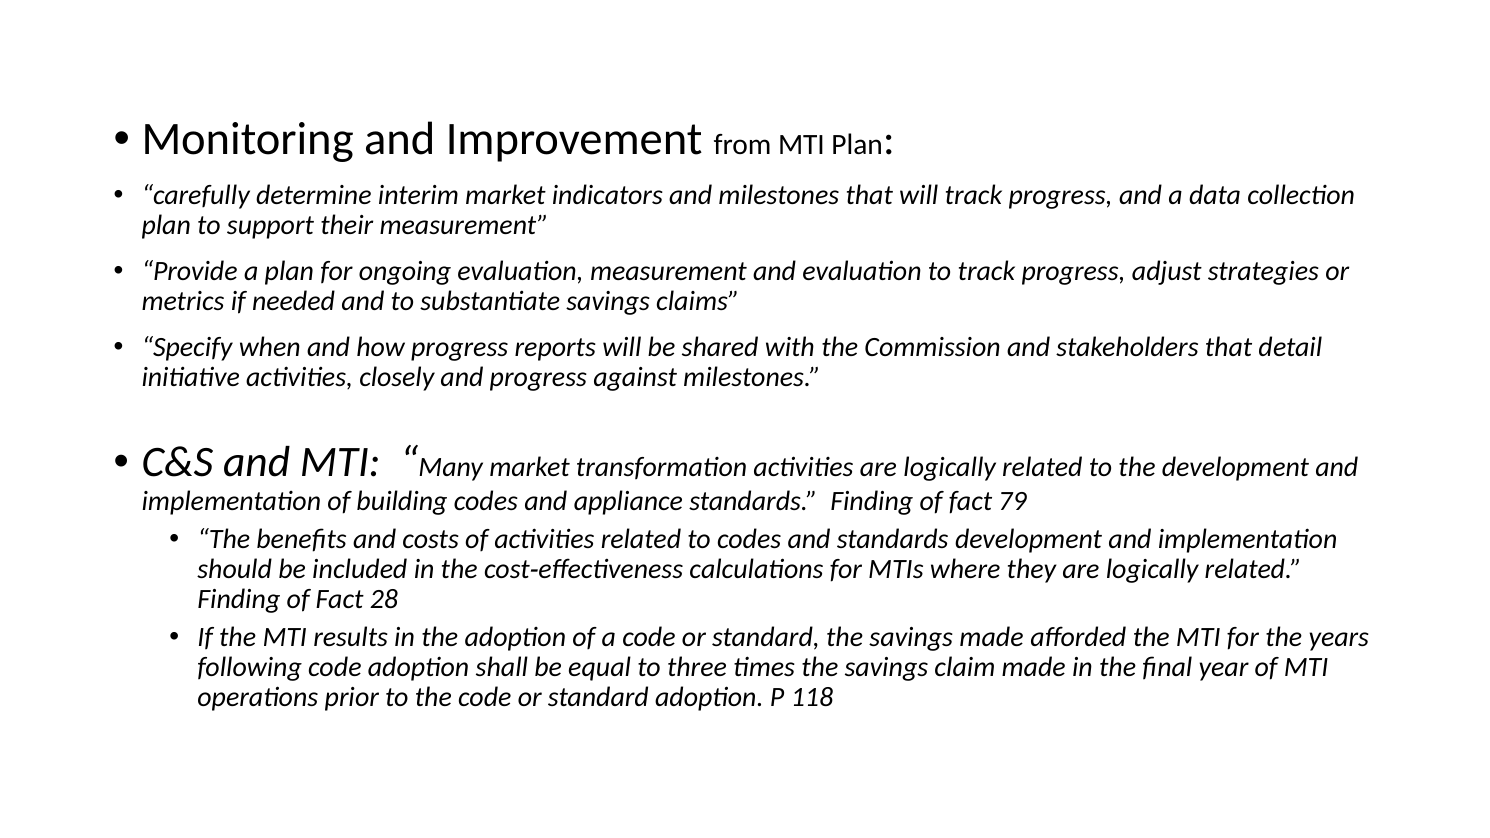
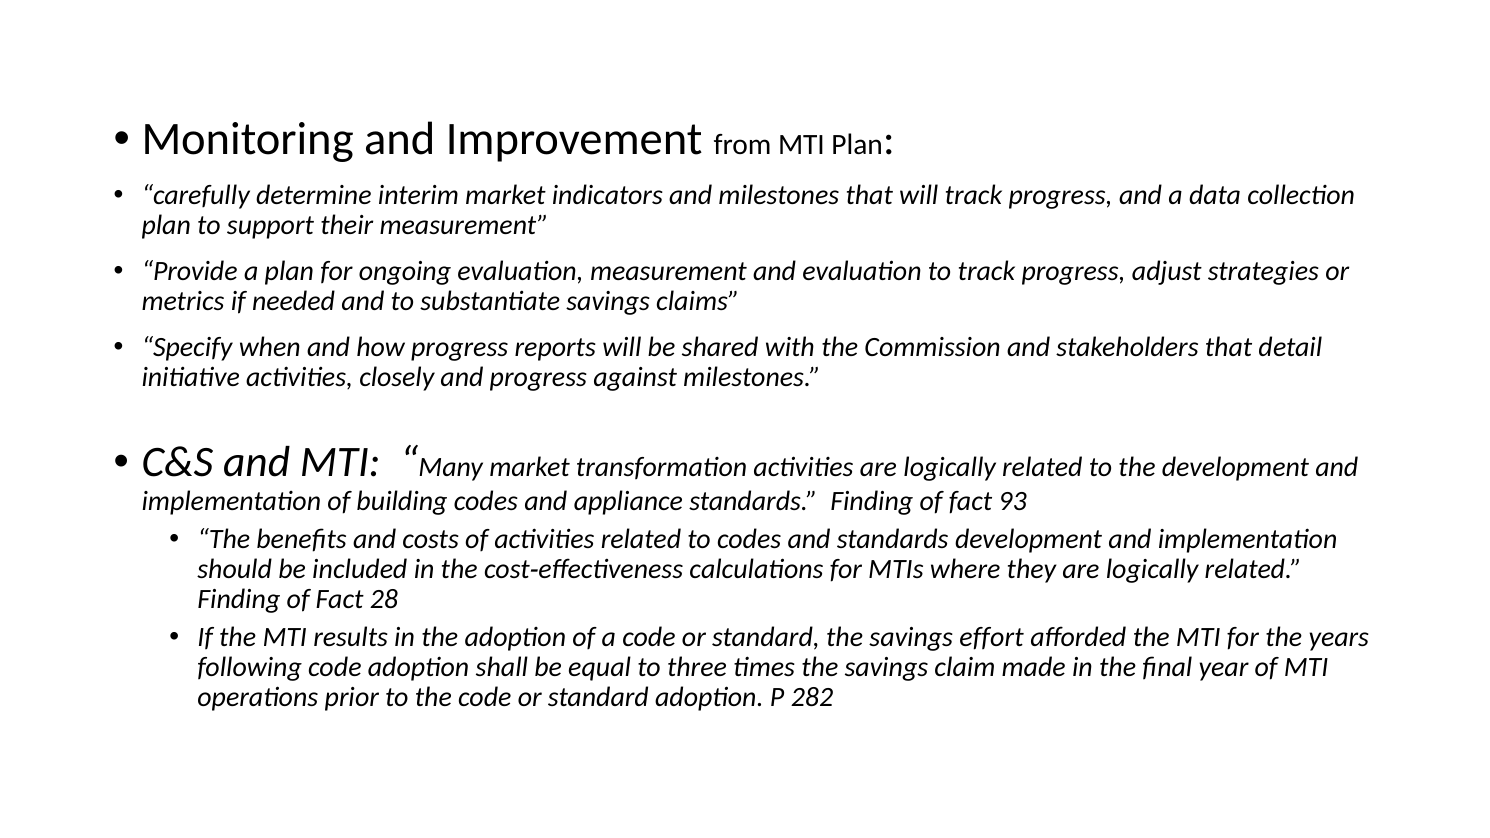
79: 79 -> 93
savings made: made -> effort
118: 118 -> 282
